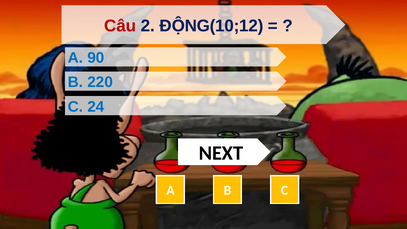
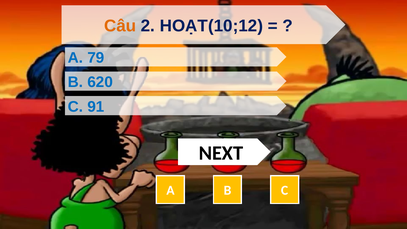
Câu colour: red -> orange
ĐỘNG(10;12: ĐỘNG(10;12 -> HOẠT(10;12
90: 90 -> 79
220: 220 -> 620
24: 24 -> 91
